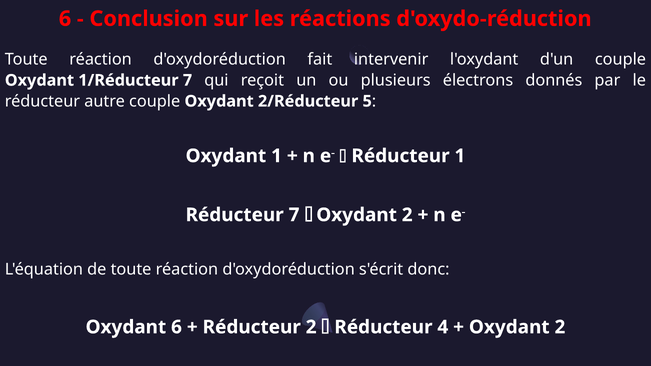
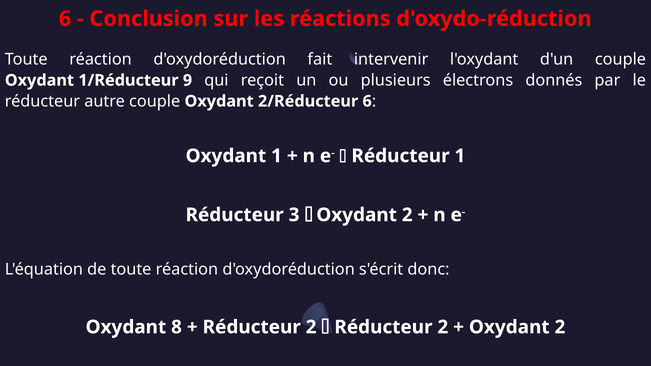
1/Réducteur 7: 7 -> 9
2/Réducteur 5: 5 -> 6
Réducteur 7: 7 -> 3
Oxydant 6: 6 -> 8
4 at (443, 327): 4 -> 2
